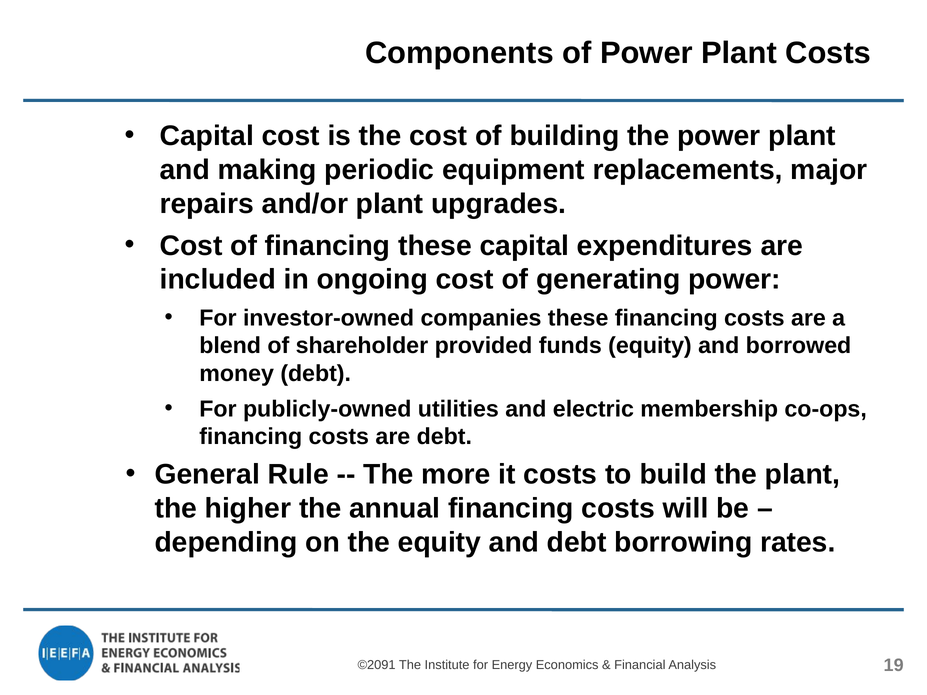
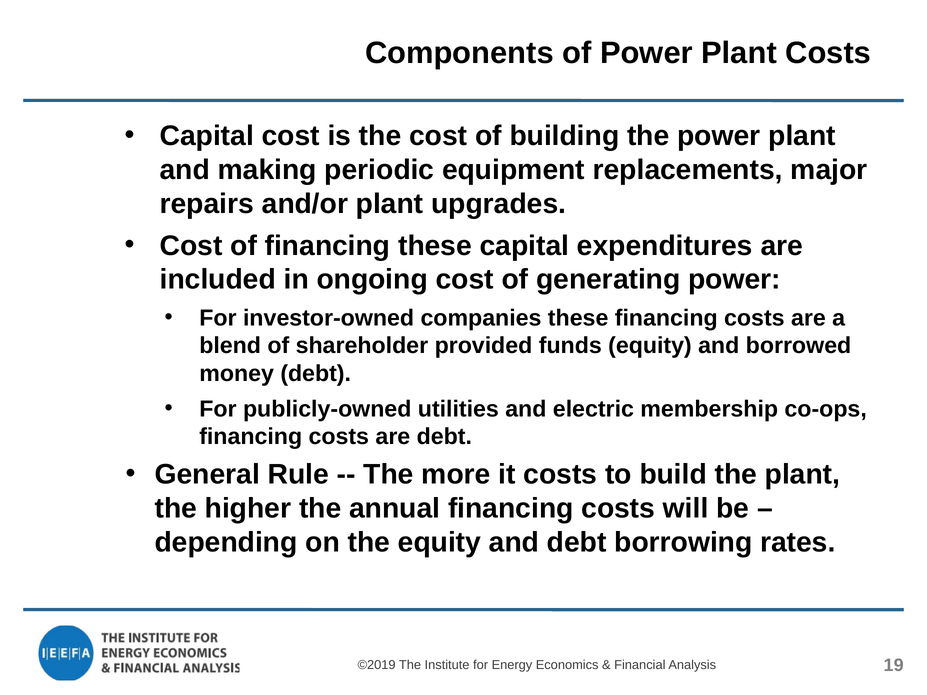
©2091: ©2091 -> ©2019
